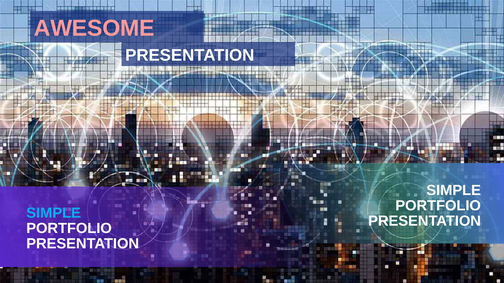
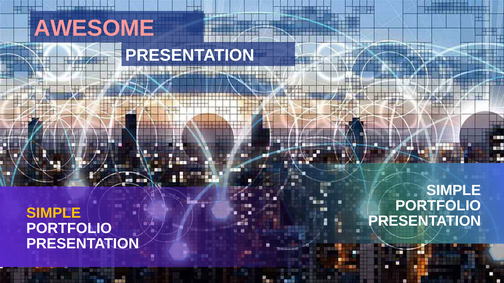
SIMPLE at (54, 213) colour: light blue -> yellow
